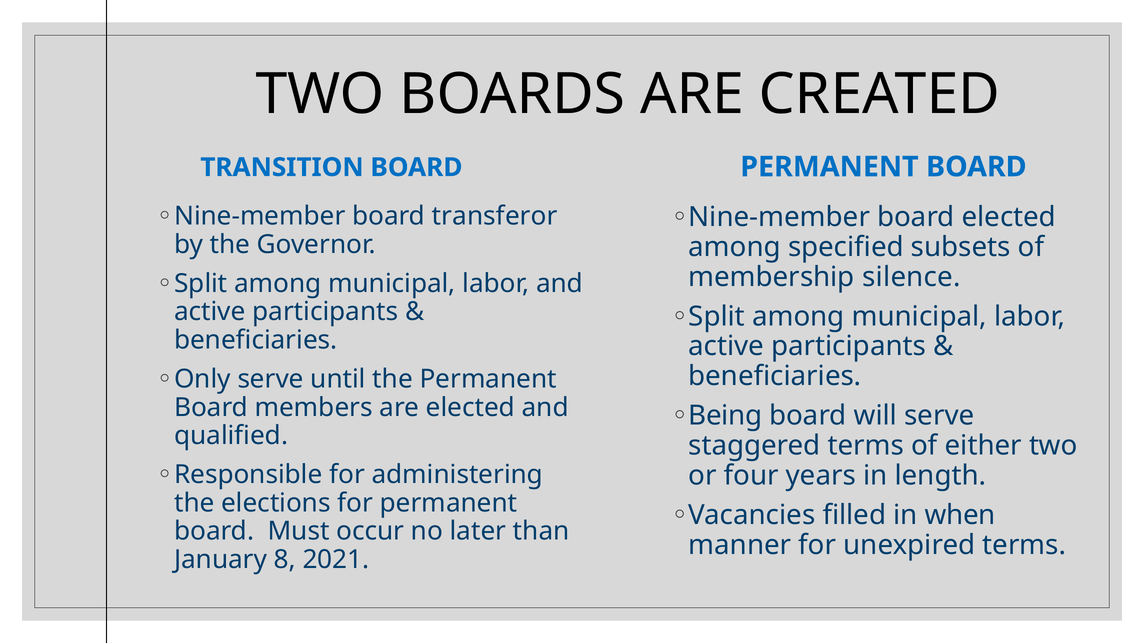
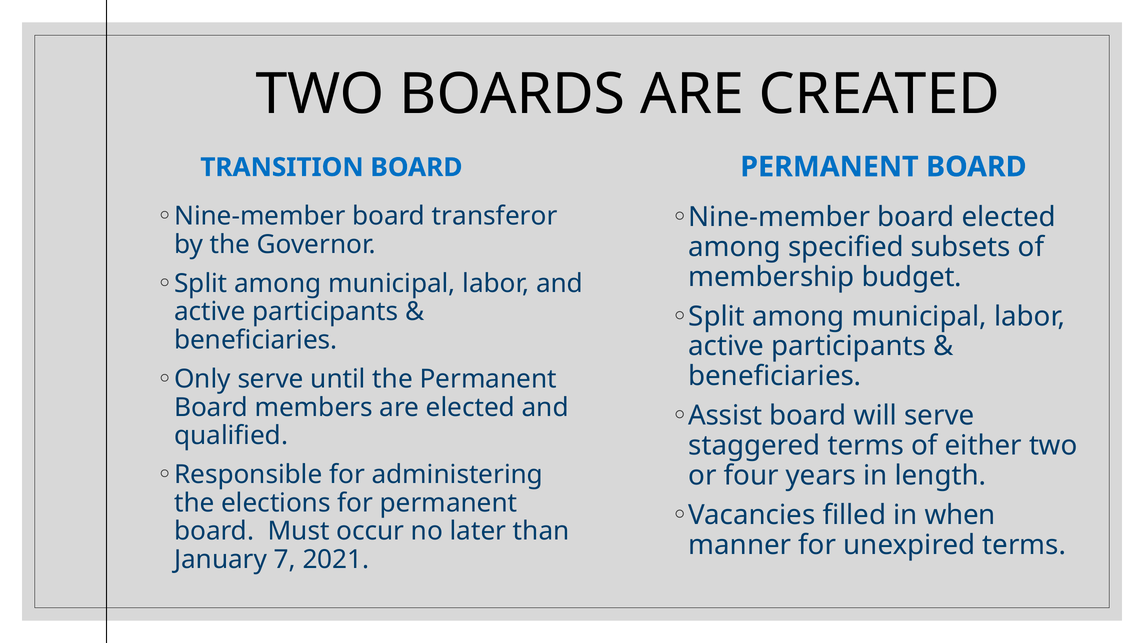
silence: silence -> budget
Being: Being -> Assist
8: 8 -> 7
